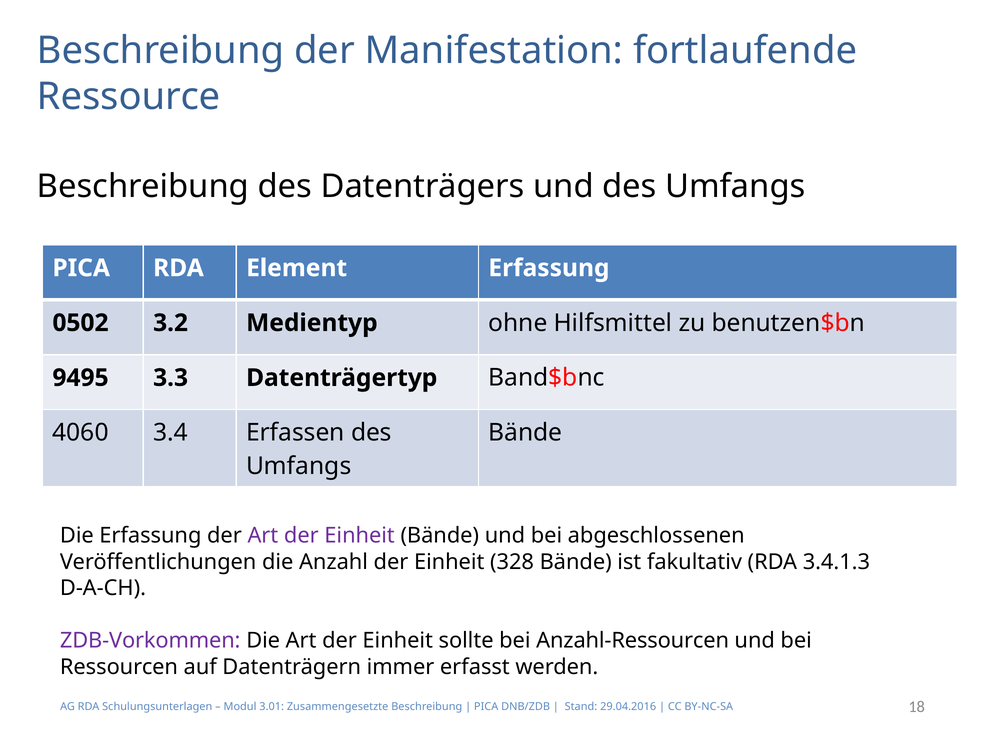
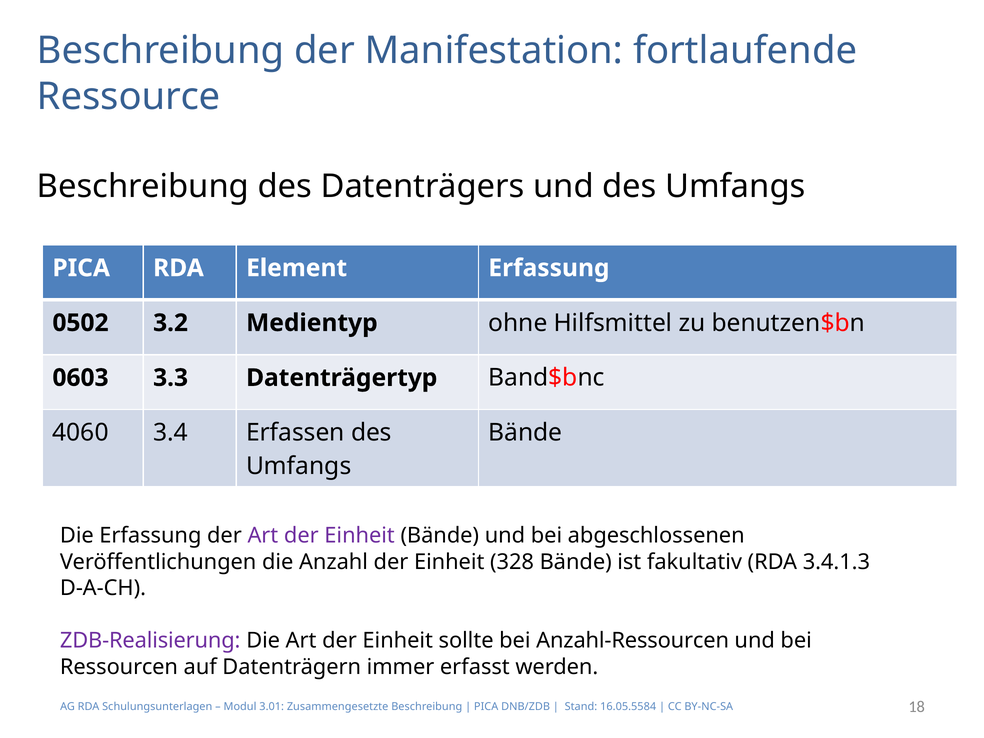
9495: 9495 -> 0603
ZDB-Vorkommen: ZDB-Vorkommen -> ZDB-Realisierung
29.04.2016: 29.04.2016 -> 16.05.5584
